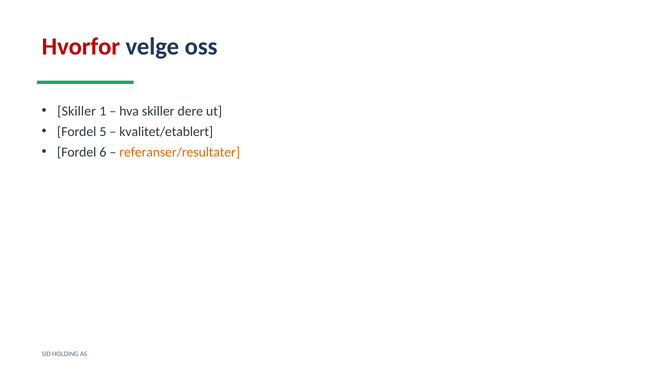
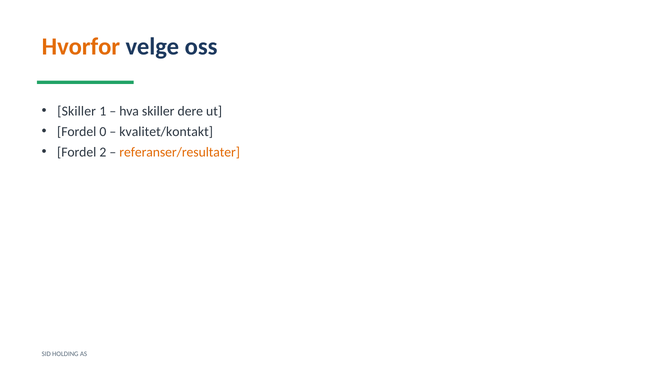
Hvorfor colour: red -> orange
5: 5 -> 0
kvalitet/etablert: kvalitet/etablert -> kvalitet/kontakt
6: 6 -> 2
